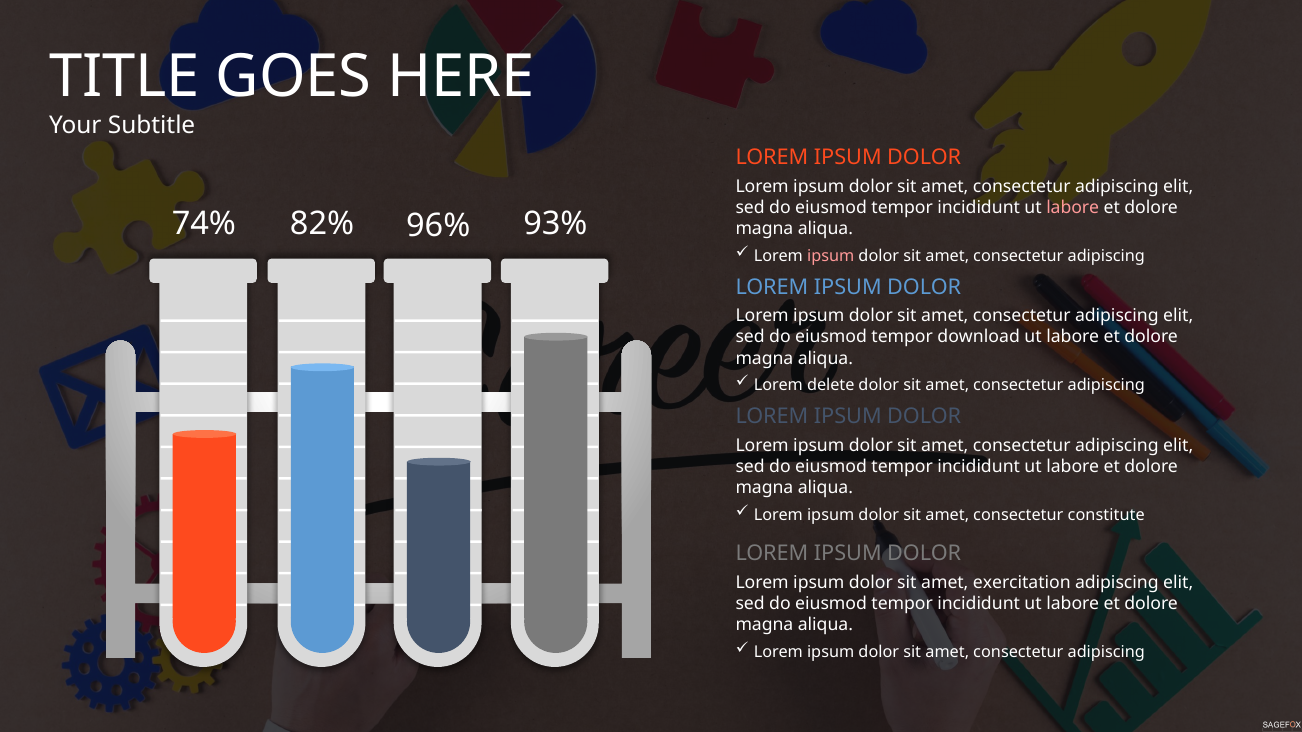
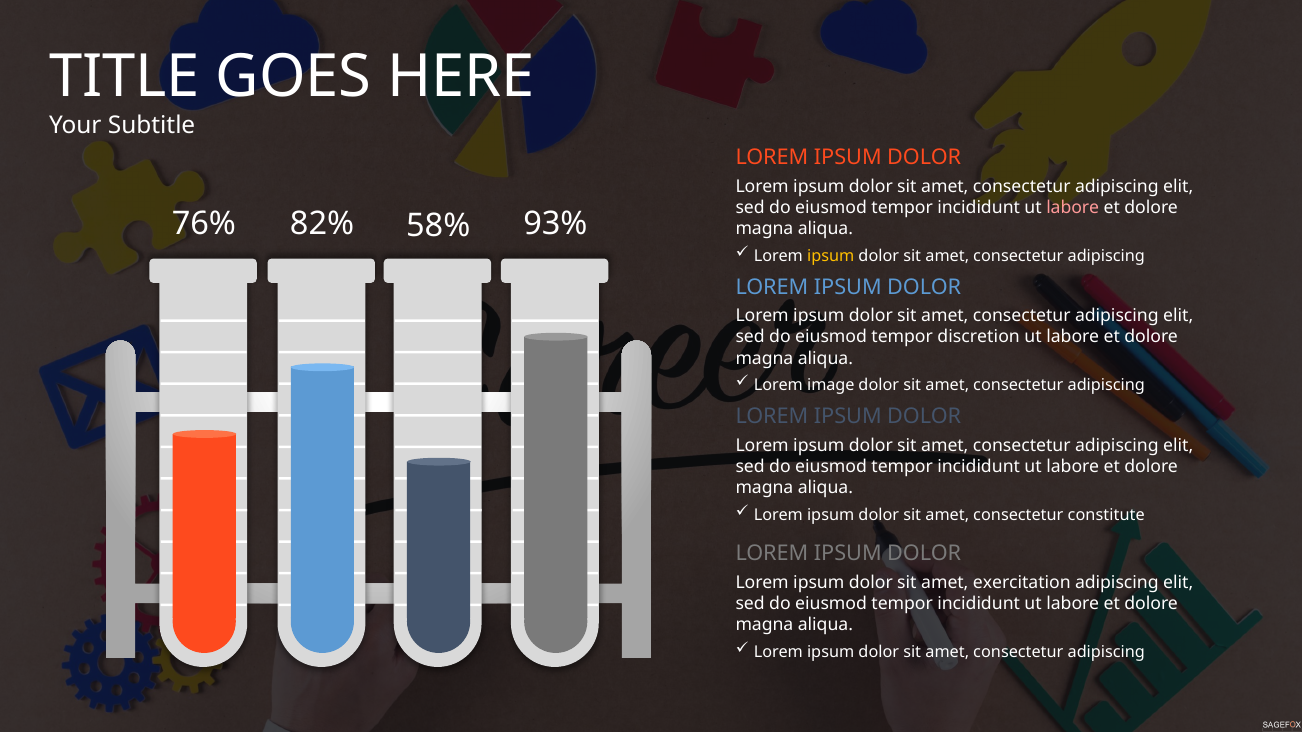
74%: 74% -> 76%
96%: 96% -> 58%
ipsum at (831, 256) colour: pink -> yellow
download: download -> discretion
delete: delete -> image
